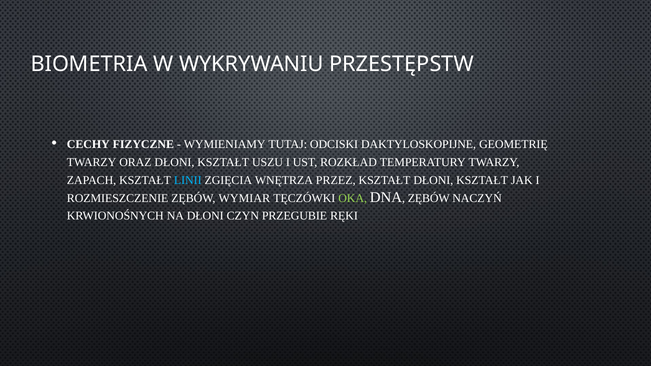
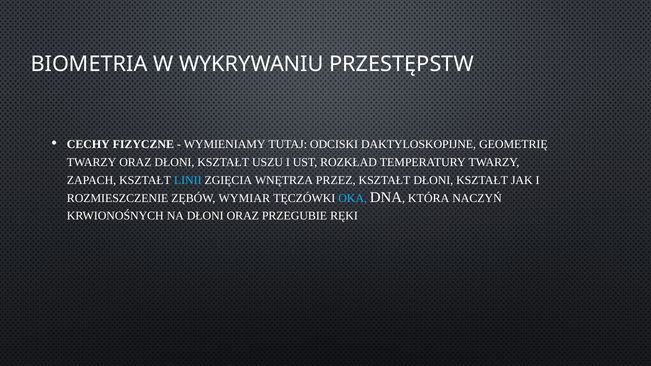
OKA colour: light green -> light blue
ZĘBÓW at (429, 198): ZĘBÓW -> KTÓRA
DŁONI CZYN: CZYN -> ORAZ
